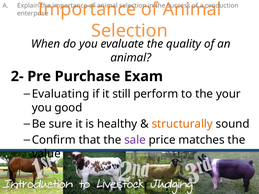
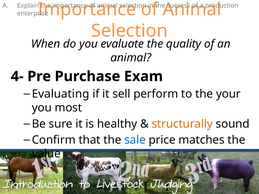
2-: 2- -> 4-
still: still -> sell
good: good -> most
sale colour: purple -> blue
